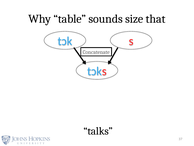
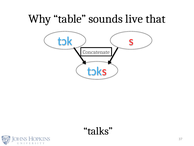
size: size -> live
